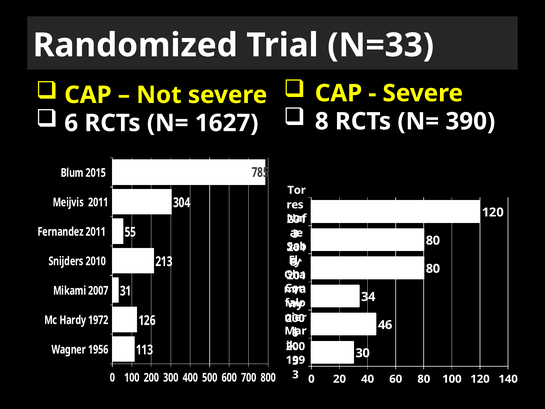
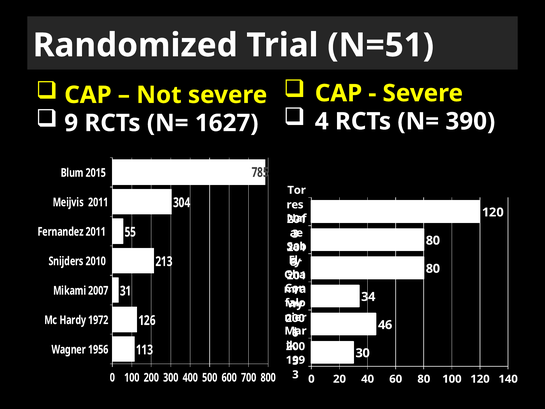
N=33: N=33 -> N=51
8: 8 -> 4
6 at (71, 123): 6 -> 9
